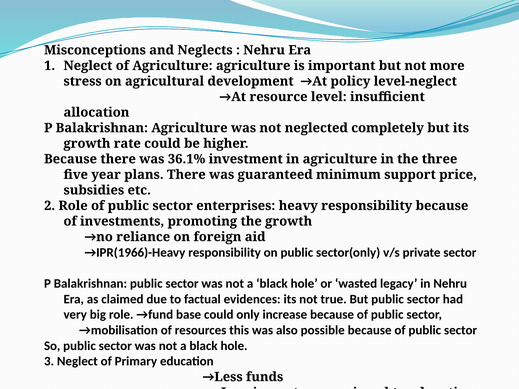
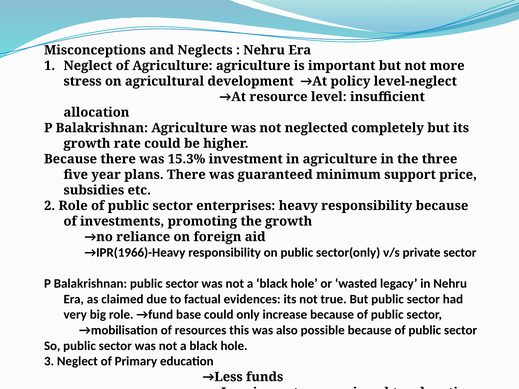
36.1%: 36.1% -> 15.3%
